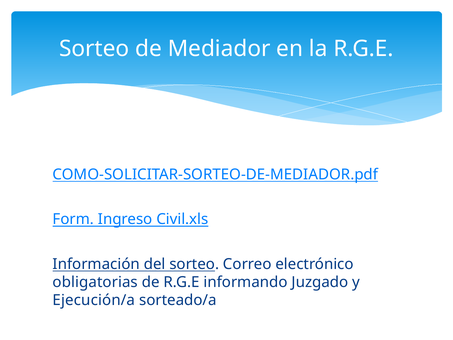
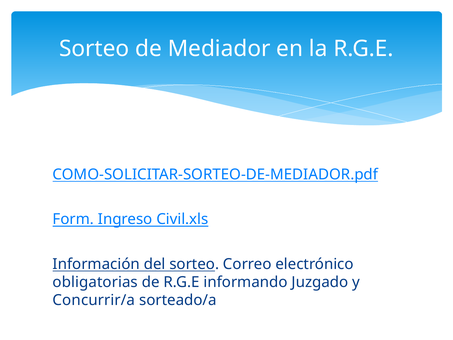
Ejecución/a: Ejecución/a -> Concurrir/a
